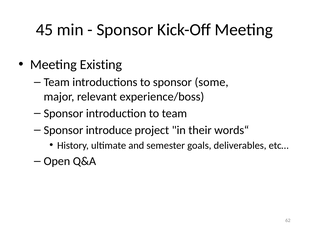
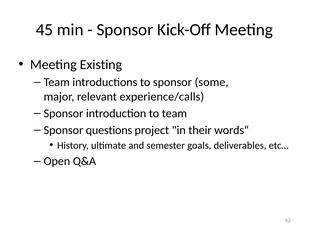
experience/boss: experience/boss -> experience/calls
introduce: introduce -> questions
